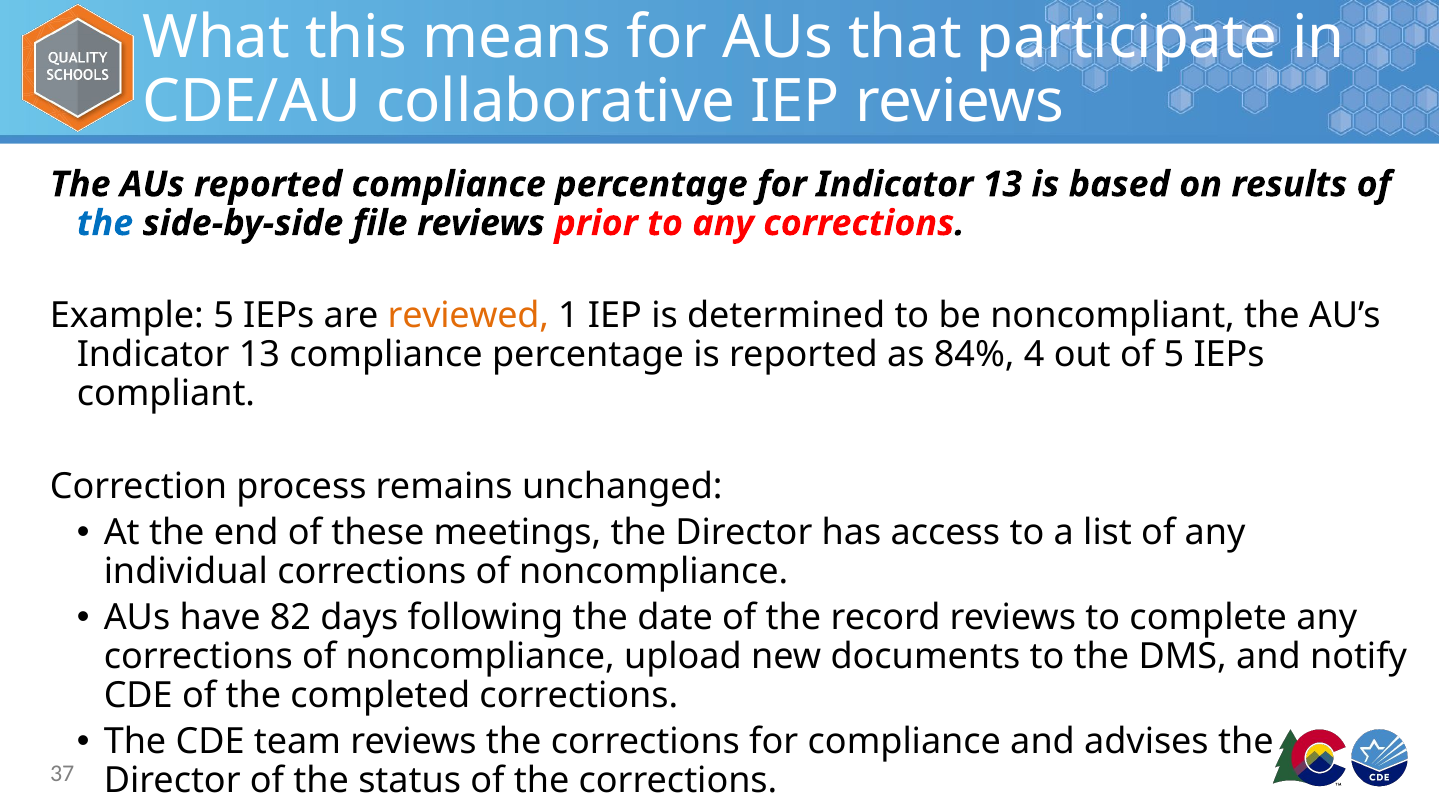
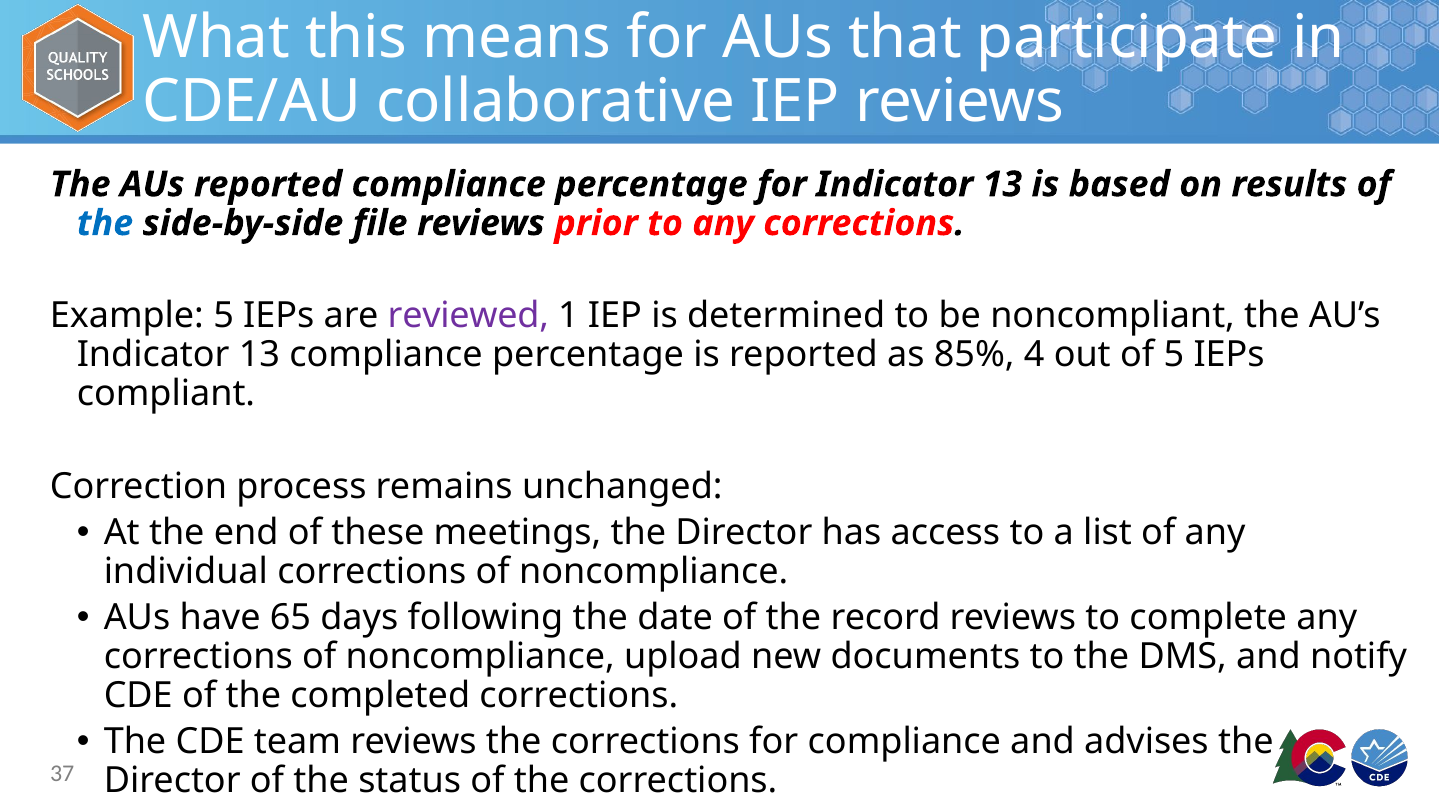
reviewed colour: orange -> purple
84%: 84% -> 85%
82: 82 -> 65
